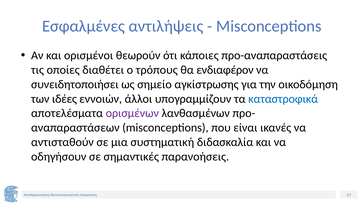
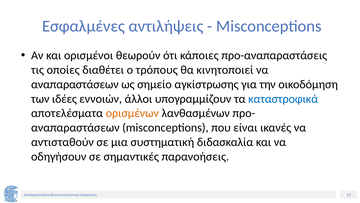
ενδιαφέρον: ενδιαφέρον -> κινητοποιεί
συνειδητοποιήσει at (75, 84): συνειδητοποιήσει -> αναπαραστάσεων
ορισμένων colour: purple -> orange
